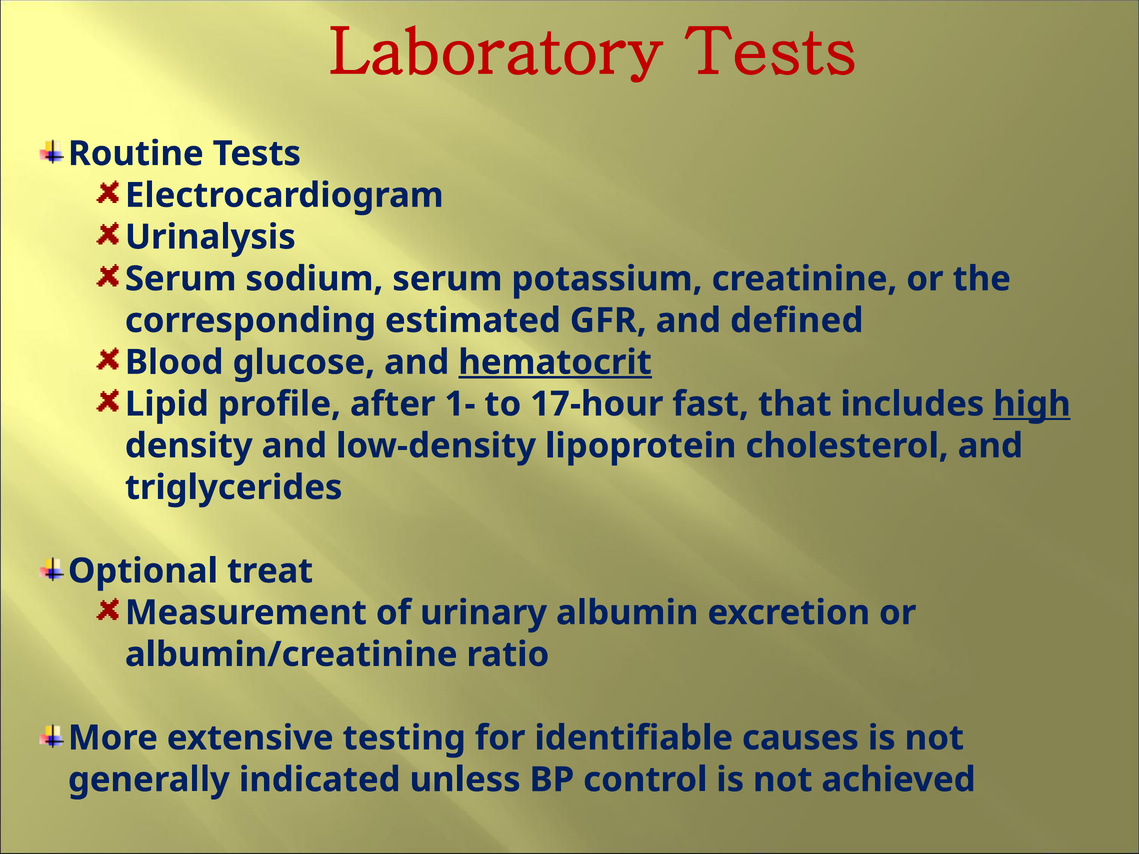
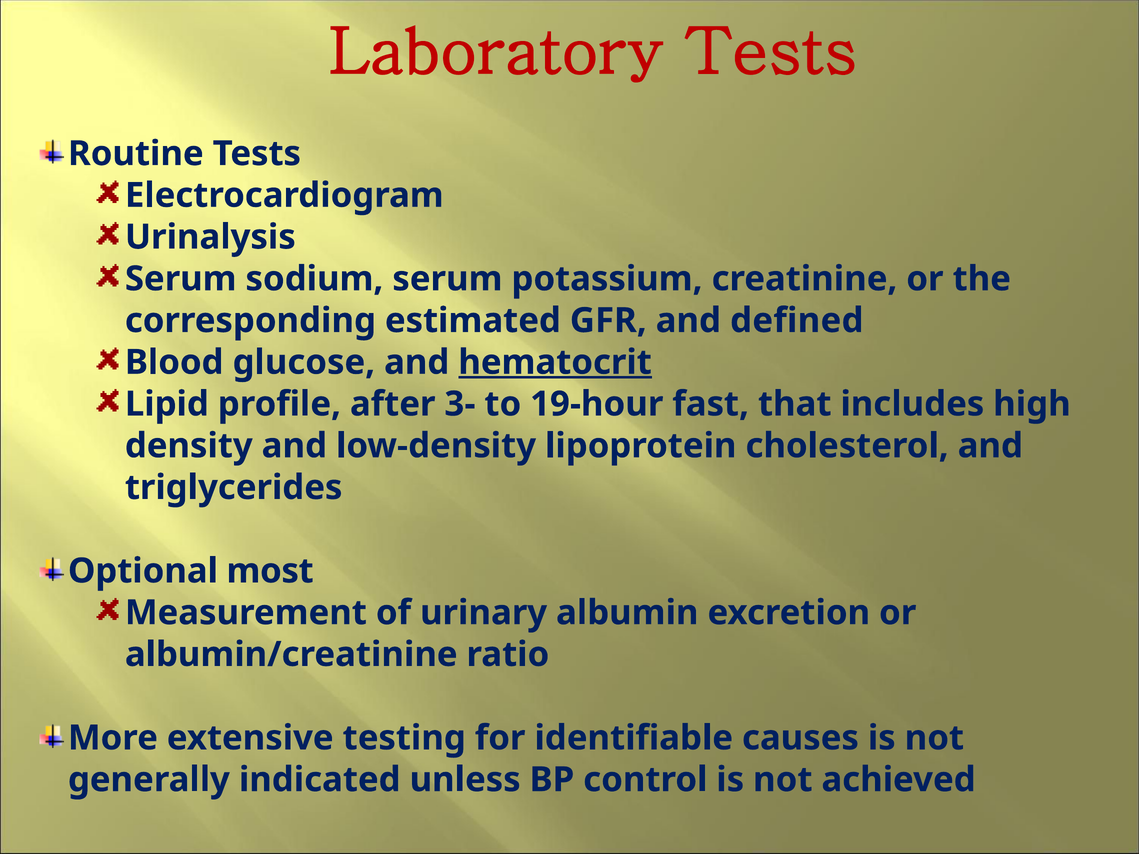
1-: 1- -> 3-
17-hour: 17-hour -> 19-hour
high underline: present -> none
treat: treat -> most
